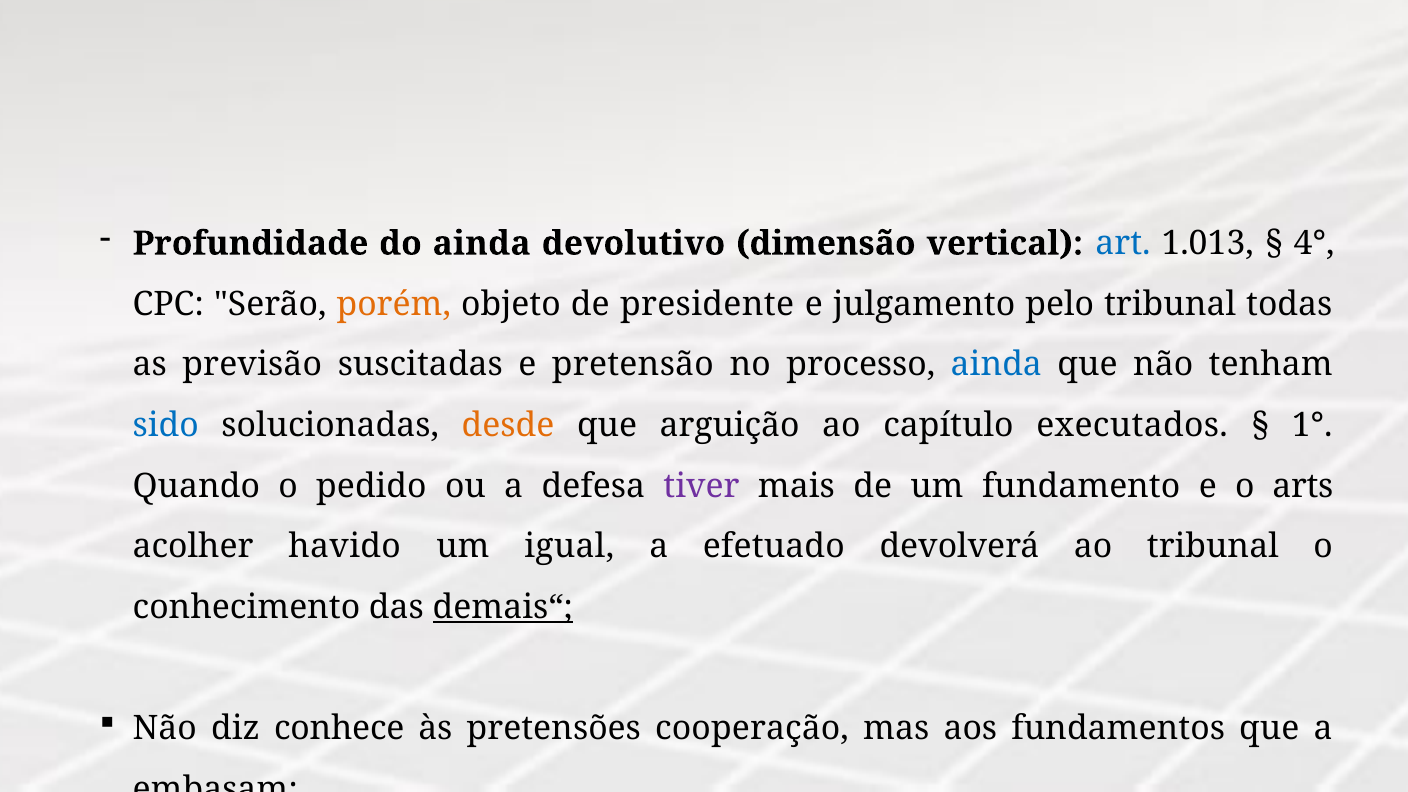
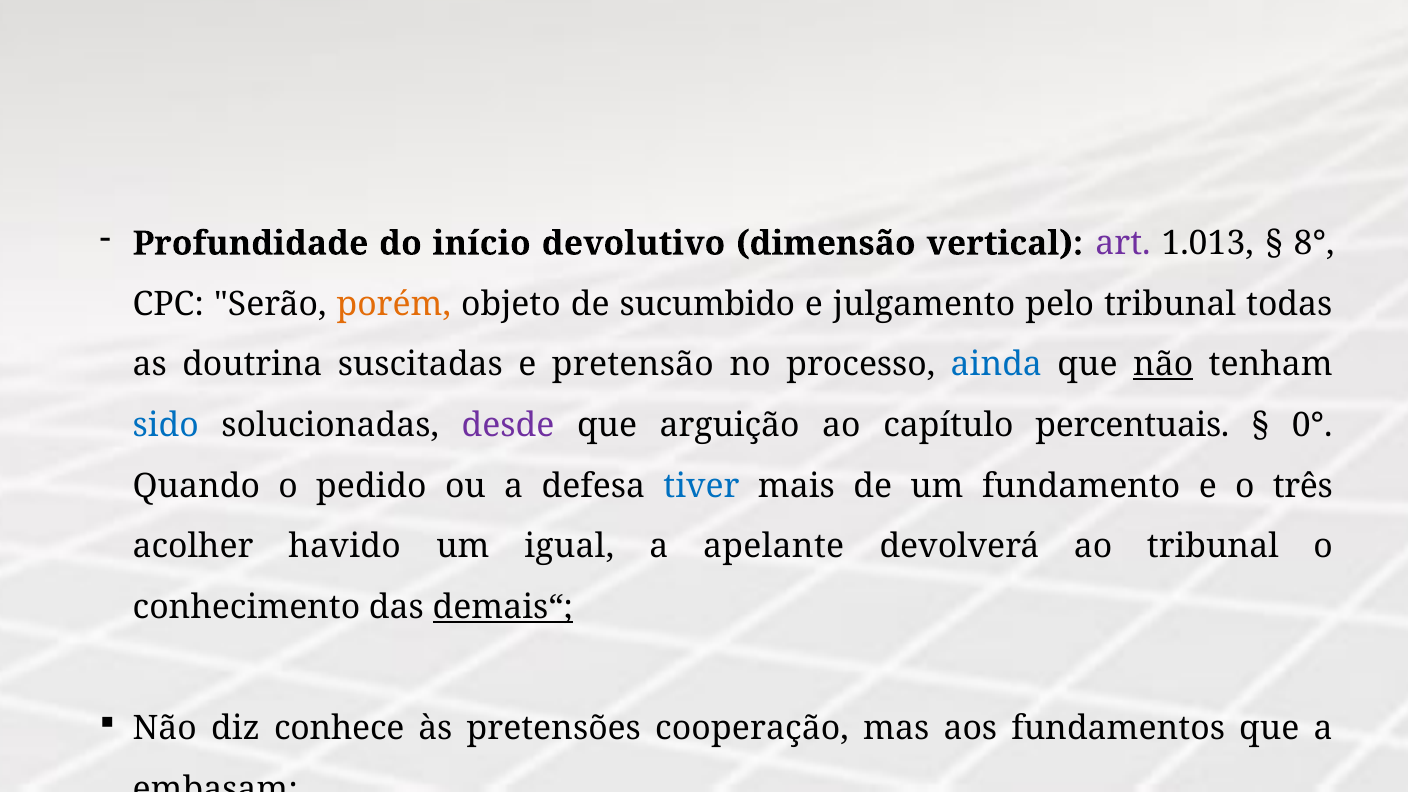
do ainda: ainda -> início
art colour: blue -> purple
4°: 4° -> 8°
presidente: presidente -> sucumbido
previsão: previsão -> doutrina
não at (1163, 365) underline: none -> present
desde colour: orange -> purple
executados: executados -> percentuais
1°: 1° -> 0°
tiver colour: purple -> blue
arts: arts -> três
efetuado: efetuado -> apelante
